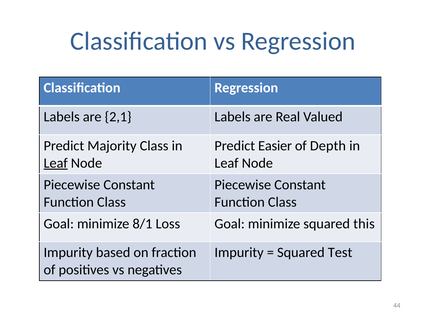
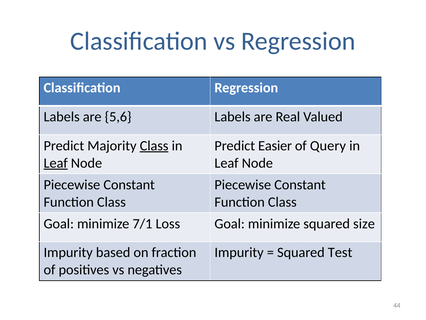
2,1: 2,1 -> 5,6
Class at (154, 145) underline: none -> present
Depth: Depth -> Query
8/1: 8/1 -> 7/1
this: this -> size
